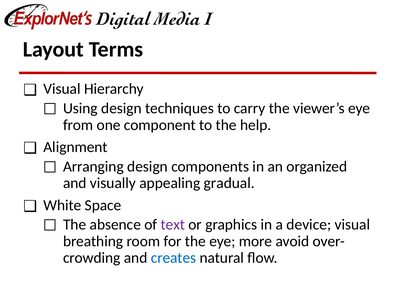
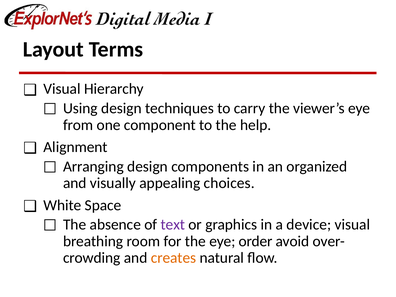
gradual: gradual -> choices
more: more -> order
creates colour: blue -> orange
